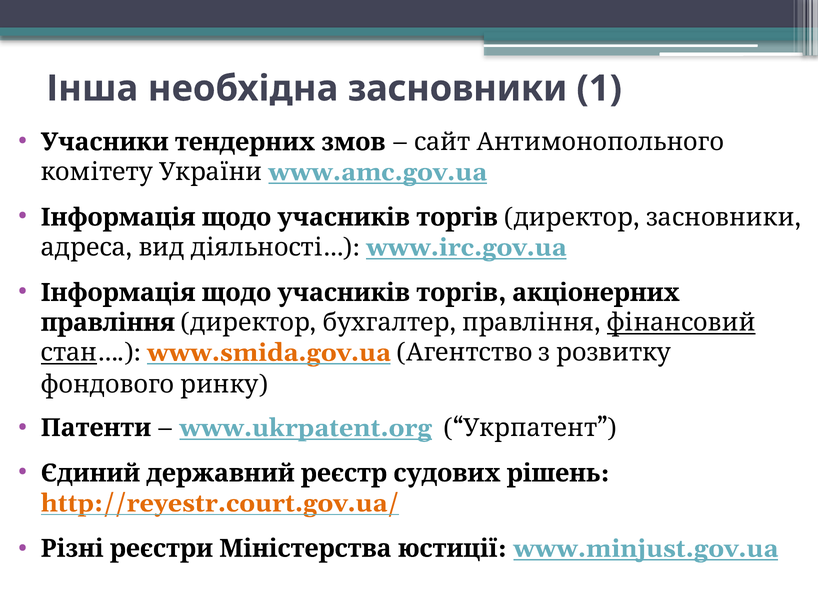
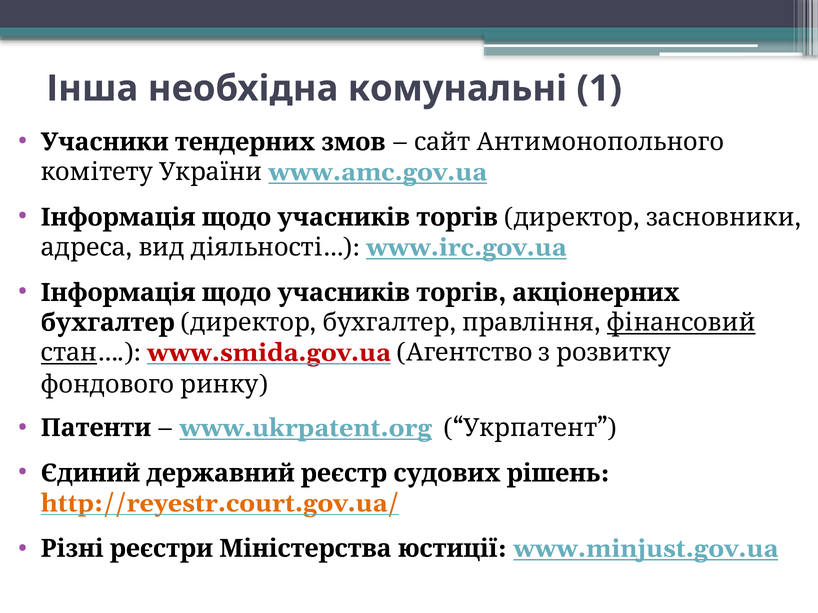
необхідна засновники: засновники -> комунальні
правління at (108, 323): правління -> бухгалтер
www.smida.gov.ua colour: orange -> red
